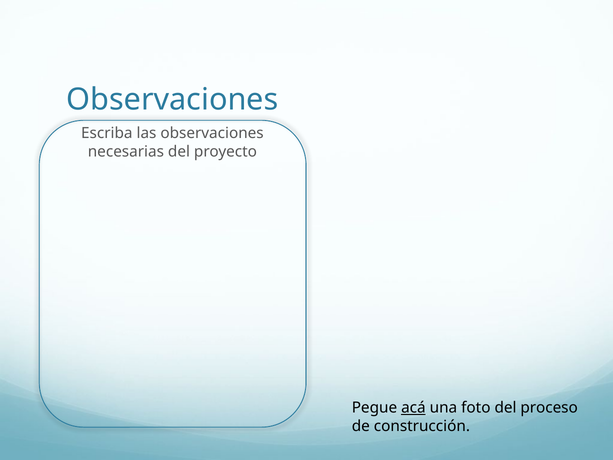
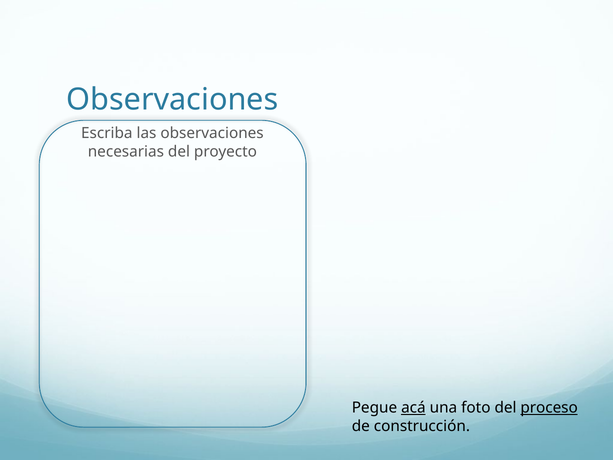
proceso underline: none -> present
